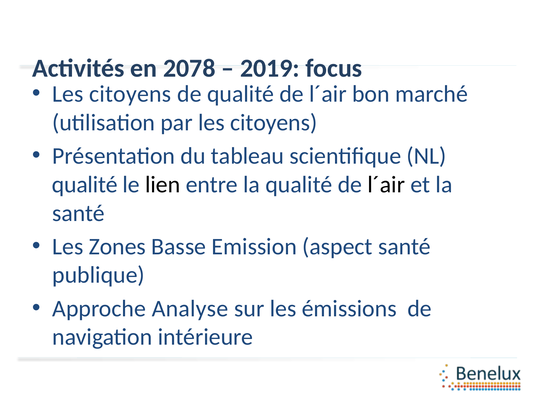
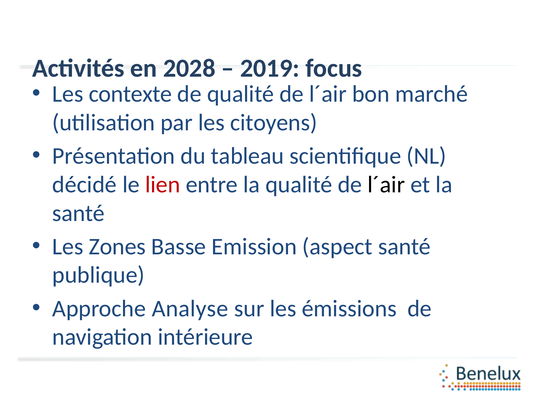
2078: 2078 -> 2028
citoyens at (130, 94): citoyens -> contexte
qualité at (85, 185): qualité -> décidé
lien colour: black -> red
